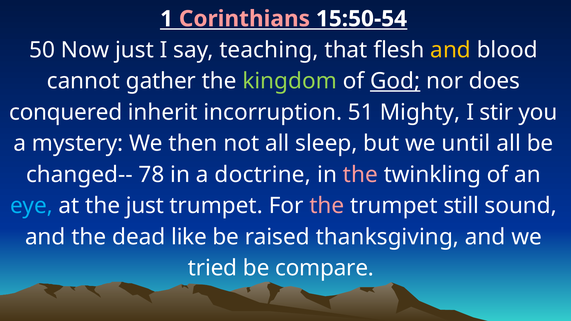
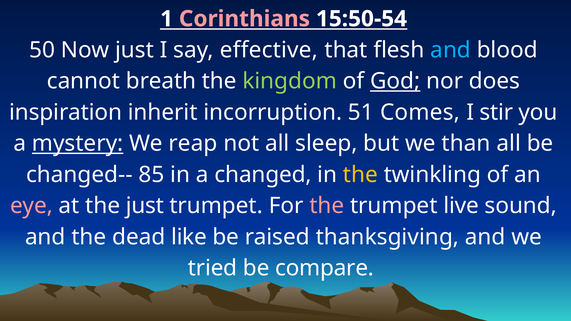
teaching: teaching -> effective
and at (451, 50) colour: yellow -> light blue
gather: gather -> breath
conquered: conquered -> inspiration
Mighty: Mighty -> Comes
mystery underline: none -> present
then: then -> reap
until: until -> than
78: 78 -> 85
doctrine: doctrine -> changed
the at (360, 175) colour: pink -> yellow
eye colour: light blue -> pink
still: still -> live
